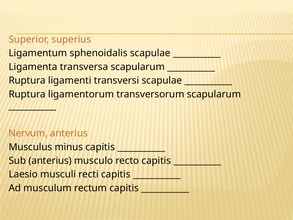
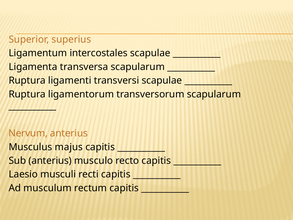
sphenoidalis: sphenoidalis -> intercostales
minus: minus -> majus
